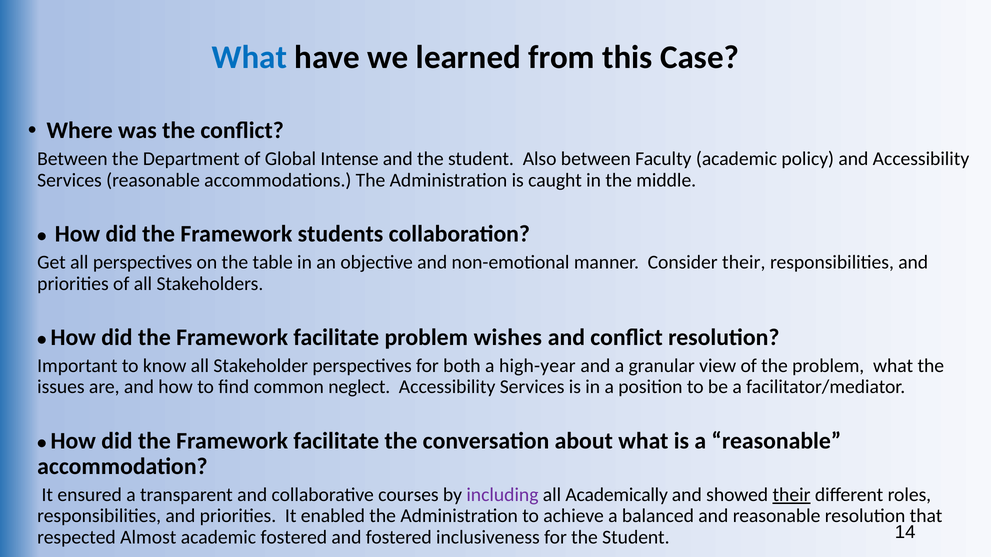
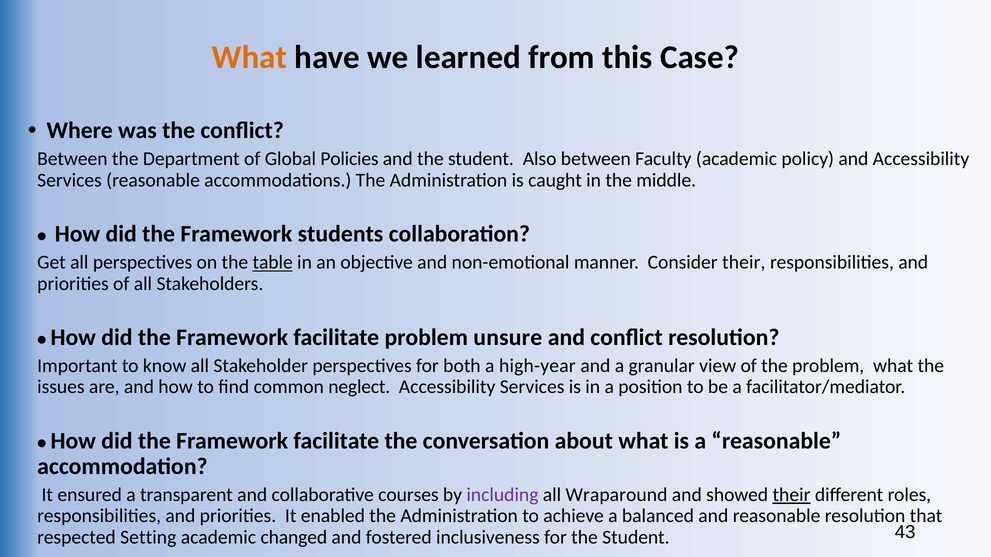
What at (249, 57) colour: blue -> orange
Intense: Intense -> Policies
table underline: none -> present
wishes: wishes -> unsure
Academically: Academically -> Wraparound
Almost: Almost -> Setting
academic fostered: fostered -> changed
14: 14 -> 43
